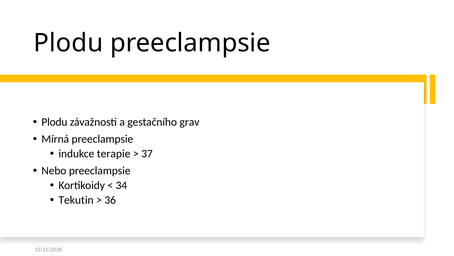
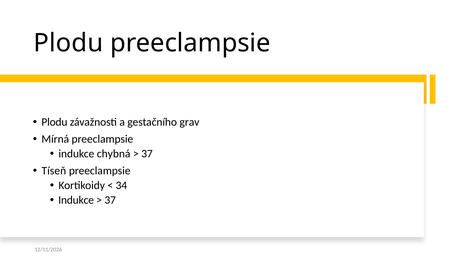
terapie: terapie -> chybná
Nebo: Nebo -> Tíseň
Tekutin at (76, 200): Tekutin -> Indukce
36 at (110, 200): 36 -> 37
